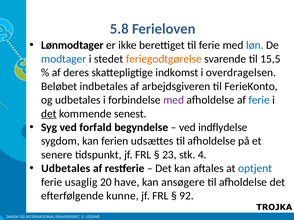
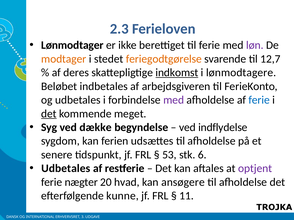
5.8: 5.8 -> 2.3
løn colour: blue -> purple
modtager colour: blue -> orange
15,5: 15,5 -> 12,7
indkomst underline: none -> present
overdragelsen: overdragelsen -> lønmodtagere
senest: senest -> meget
forfald: forfald -> dække
23: 23 -> 53
4: 4 -> 6
optjent colour: blue -> purple
usaglig: usaglig -> nægter
have: have -> hvad
92: 92 -> 11
